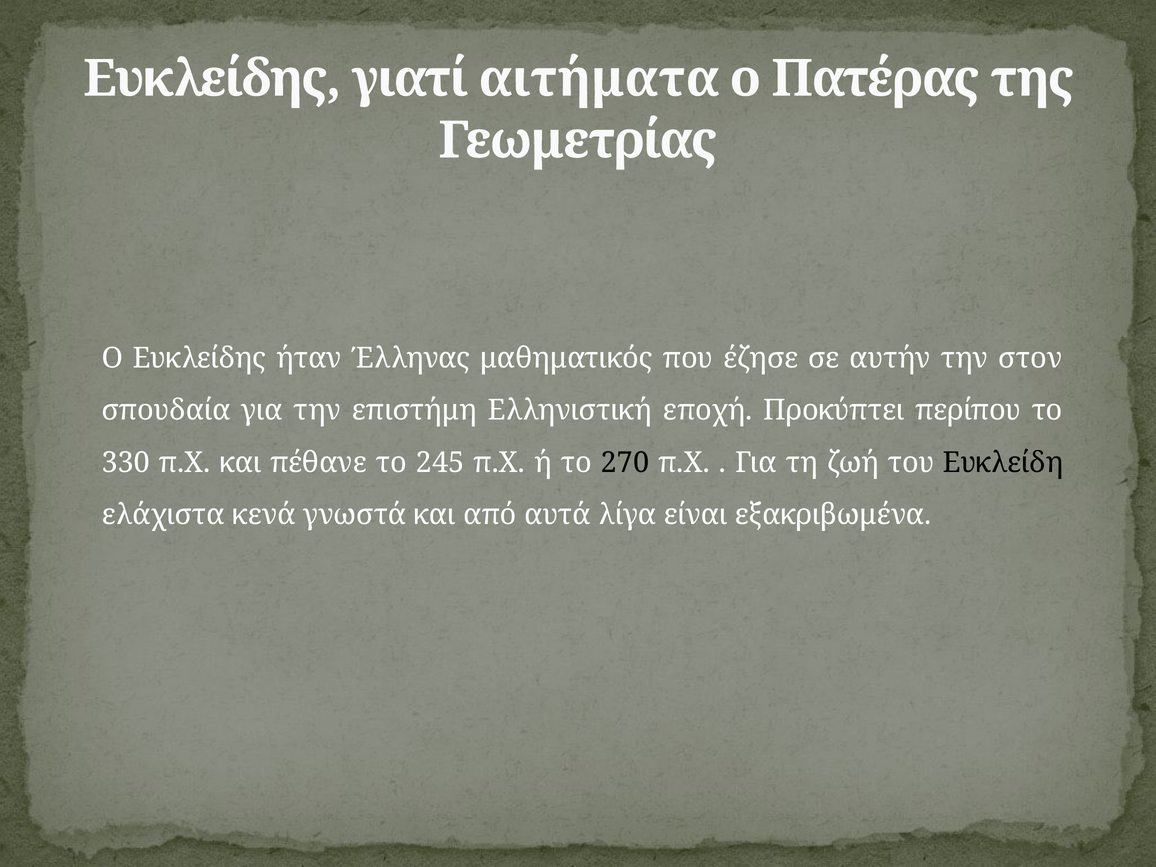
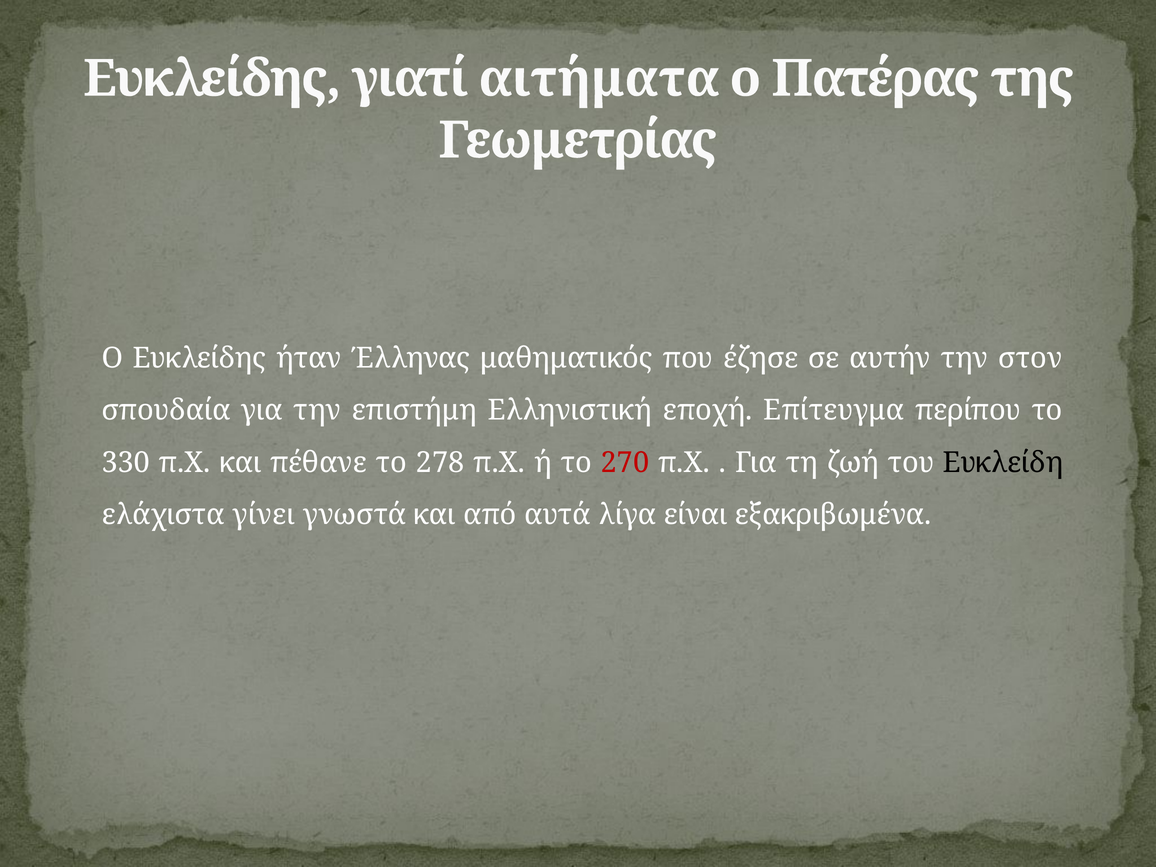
Προκύπτει: Προκύπτει -> Επίτευγμα
245: 245 -> 278
270 colour: black -> red
κενά: κενά -> γίνει
